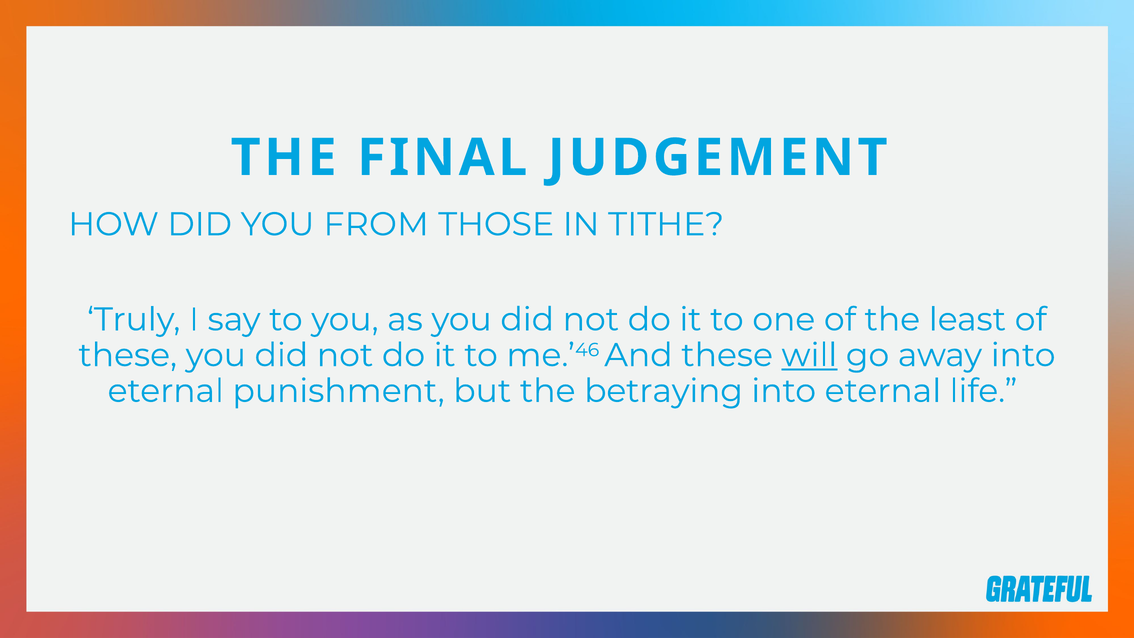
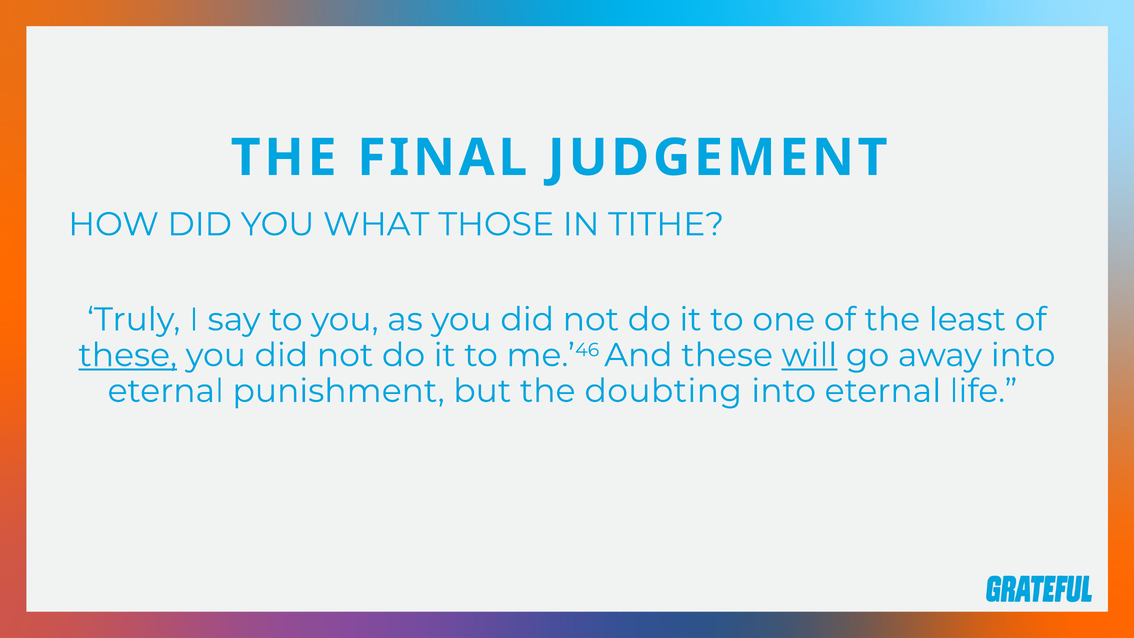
FROM: FROM -> WHAT
these at (128, 355) underline: none -> present
betraying: betraying -> doubting
